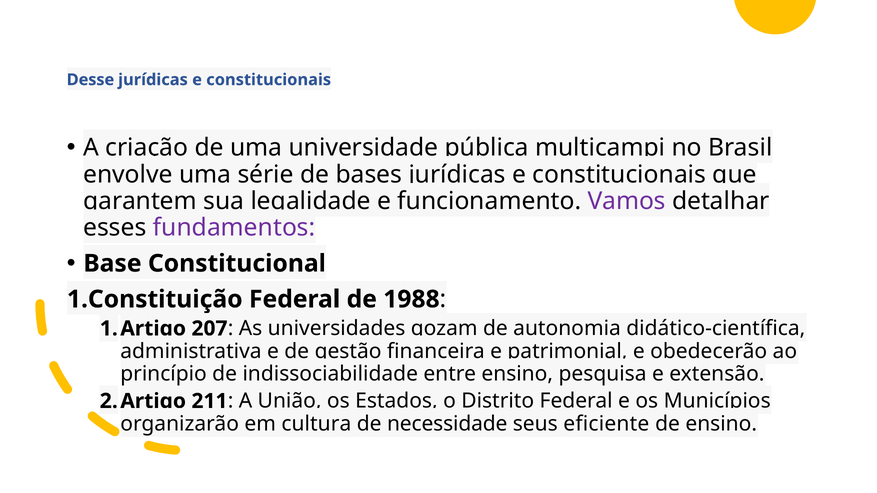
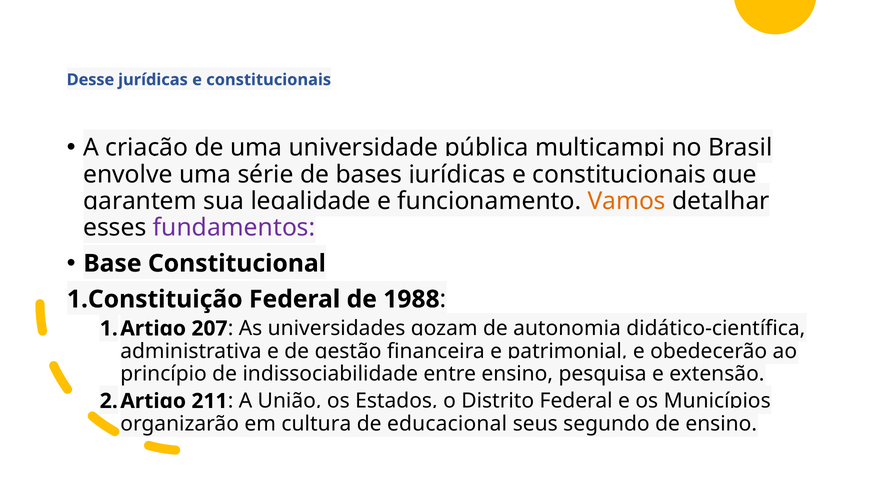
Vamos colour: purple -> orange
necessidade: necessidade -> educacional
eficiente: eficiente -> segundo
